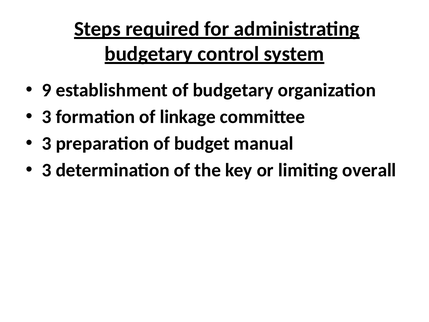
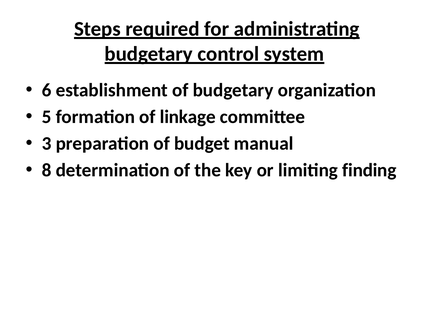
9: 9 -> 6
3 at (47, 117): 3 -> 5
3 at (47, 170): 3 -> 8
overall: overall -> finding
